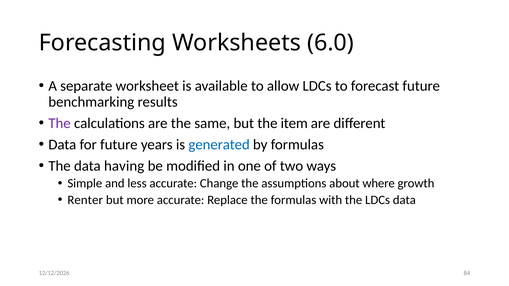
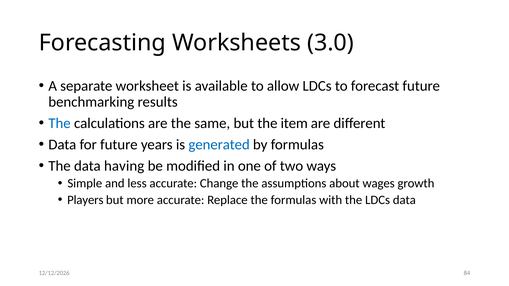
6.0: 6.0 -> 3.0
The at (60, 123) colour: purple -> blue
where: where -> wages
Renter: Renter -> Players
